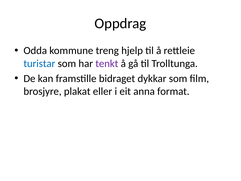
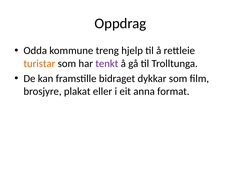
turistar colour: blue -> orange
